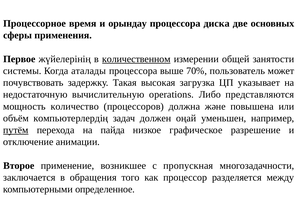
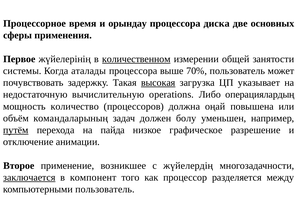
высокая underline: none -> present
представляются: представляются -> операциялардың
және: және -> оңай
компьютерлердің: компьютерлердің -> командаларының
оңай: оңай -> болу
пропускная: пропускная -> жүйелердің
заключается underline: none -> present
обращения: обращения -> компонент
компьютерными определенное: определенное -> пользователь
